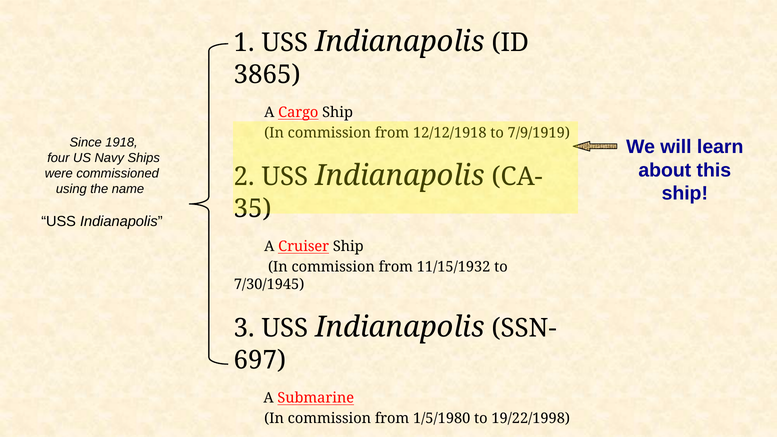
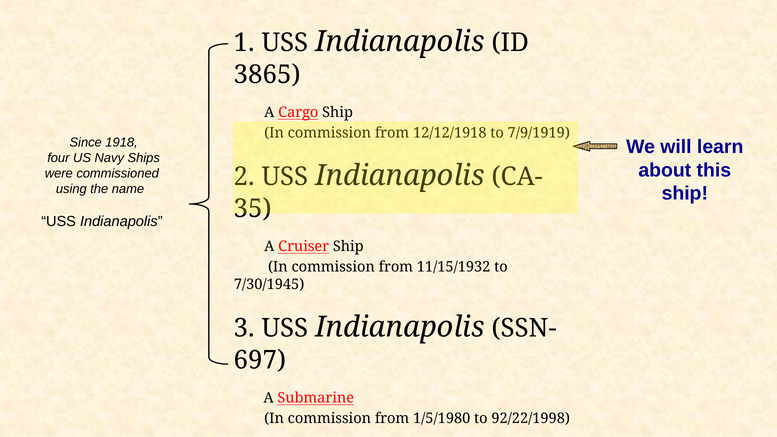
19/22/1998: 19/22/1998 -> 92/22/1998
